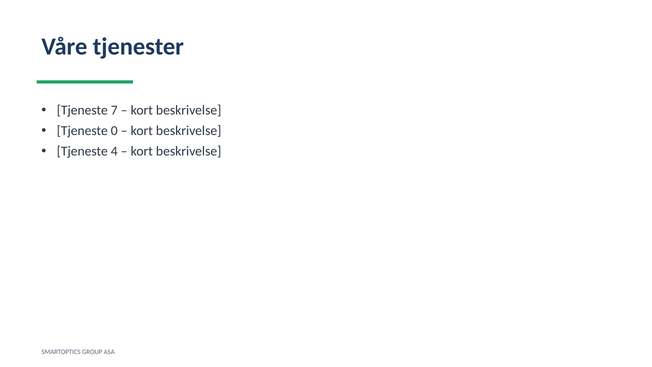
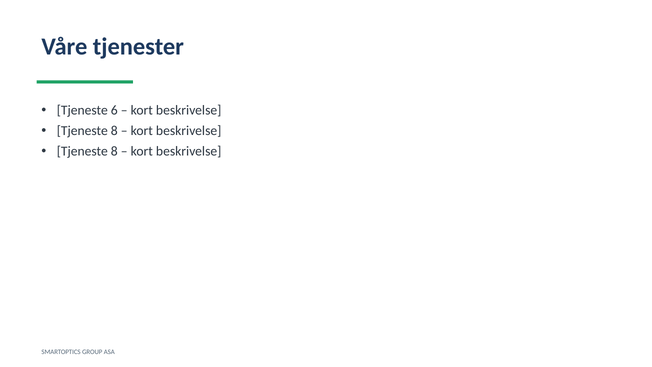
7: 7 -> 6
0 at (114, 131): 0 -> 8
4 at (114, 151): 4 -> 8
